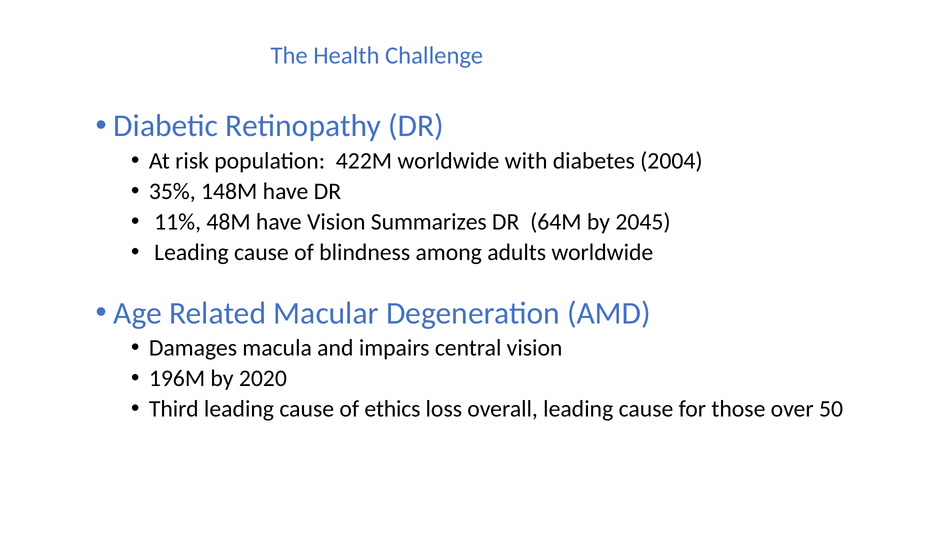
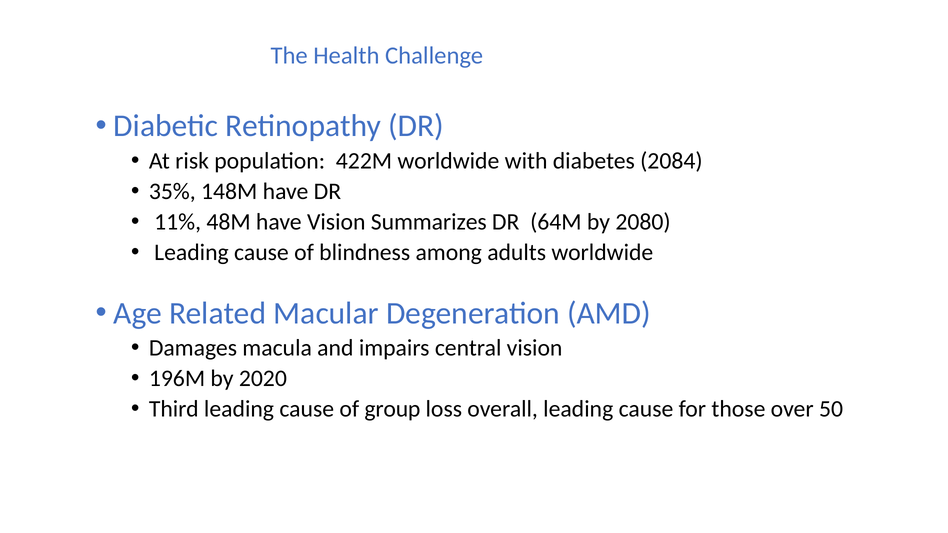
2004: 2004 -> 2084
2045: 2045 -> 2080
ethics: ethics -> group
